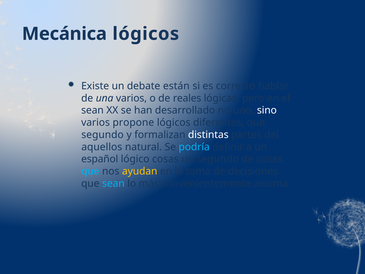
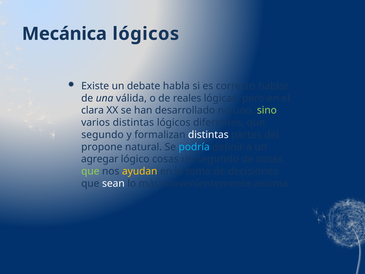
están: están -> habla
una varios: varios -> válida
sean at (92, 110): sean -> clara
sino colour: white -> light green
varios propone: propone -> distintas
aquellos: aquellos -> propone
español: español -> agregar
que at (90, 171) colour: light blue -> light green
sean at (113, 183) colour: light blue -> white
